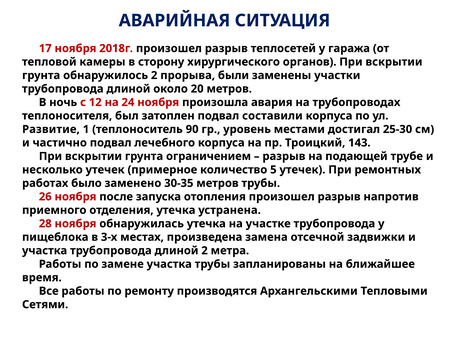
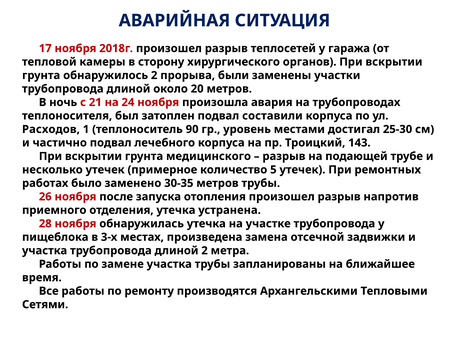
12: 12 -> 21
Развитие: Развитие -> Расходов
ограничением: ограничением -> медицинского
